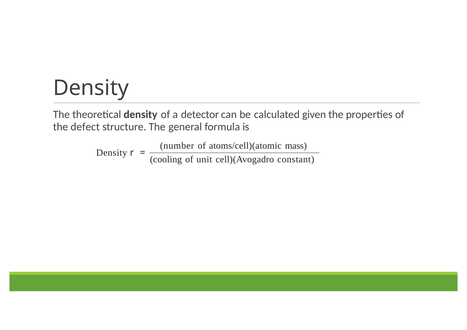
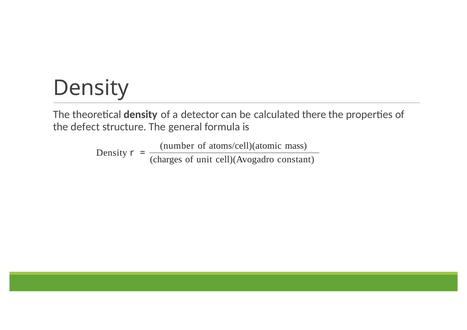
given: given -> there
cooling: cooling -> charges
